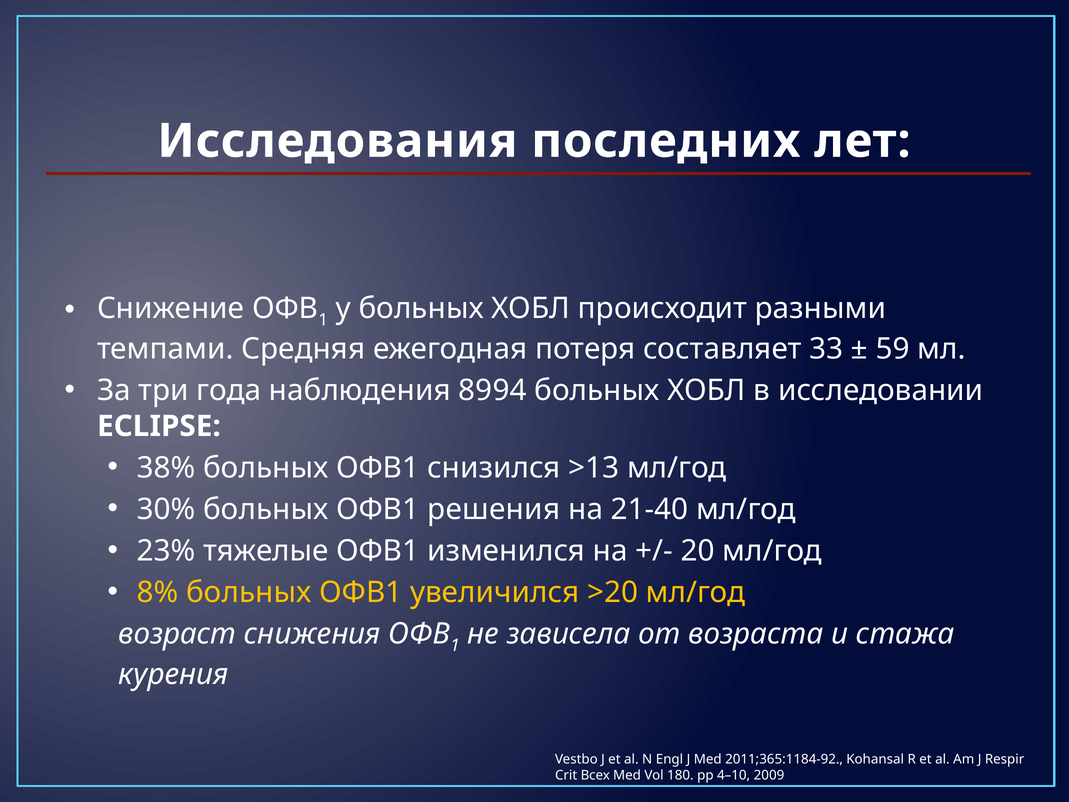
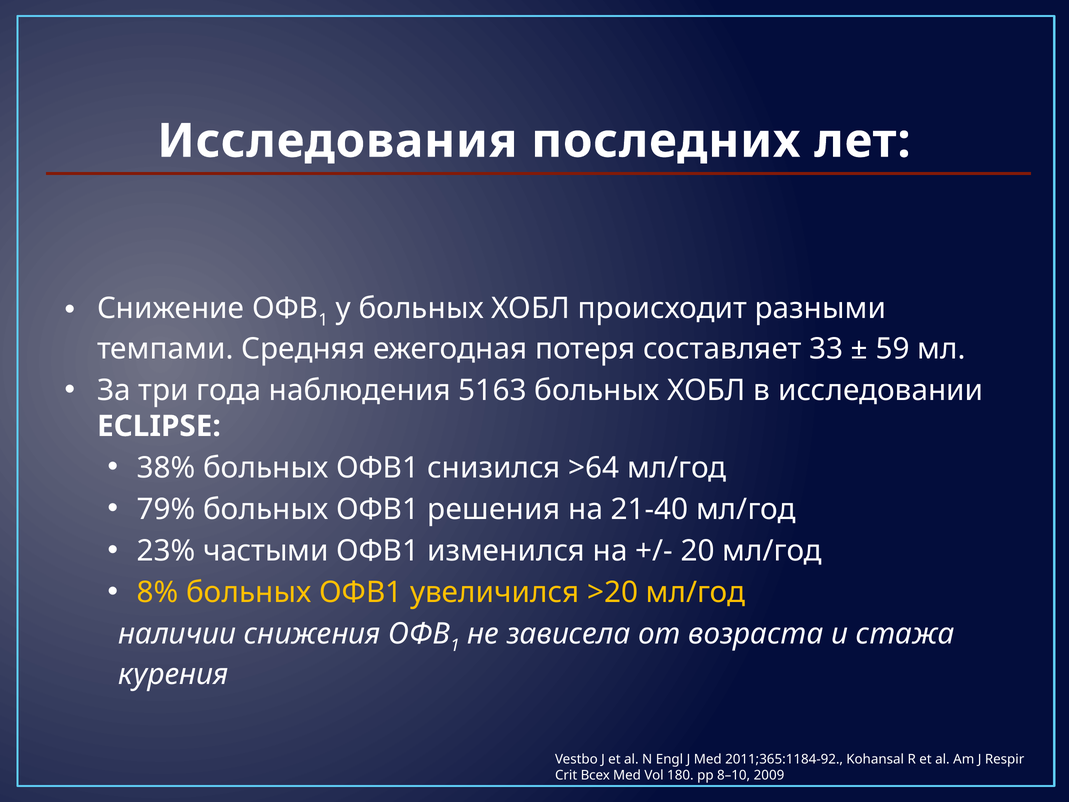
8994: 8994 -> 5163
>13: >13 -> >64
30%: 30% -> 79%
тяжелые: тяжелые -> частыми
возраст: возраст -> наличии
4–10: 4–10 -> 8–10
